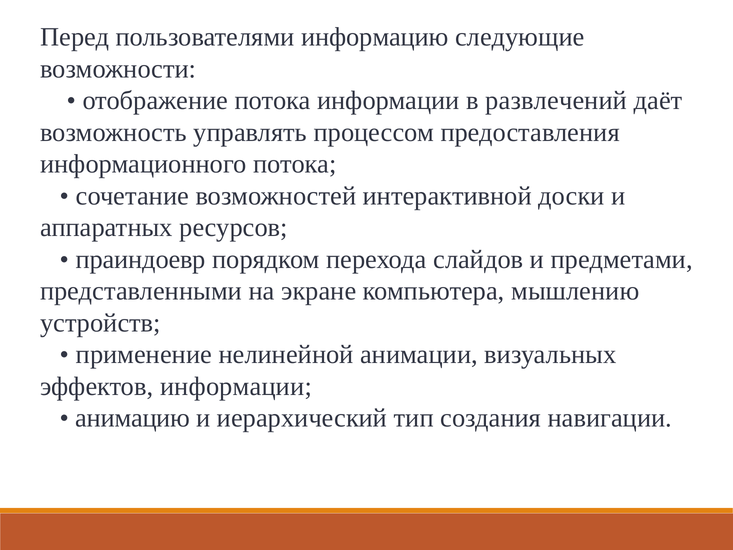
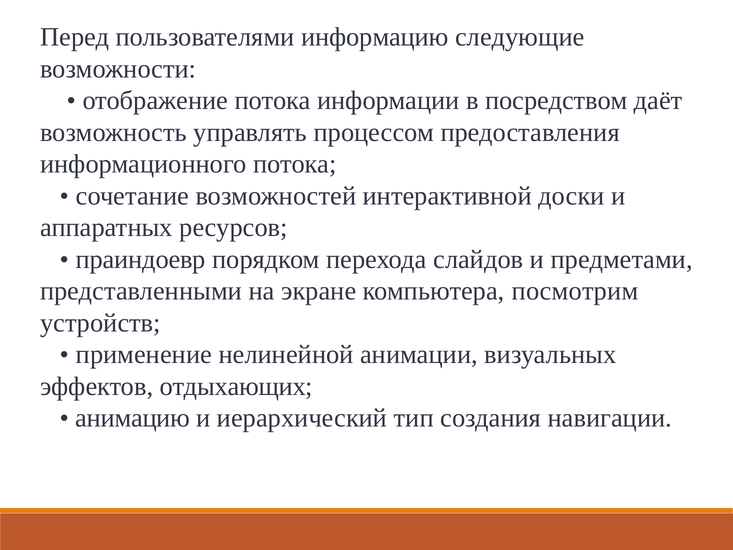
развлечений: развлечений -> посредством
мышлению: мышлению -> посмотрим
эффектов информации: информации -> отдыхающих
